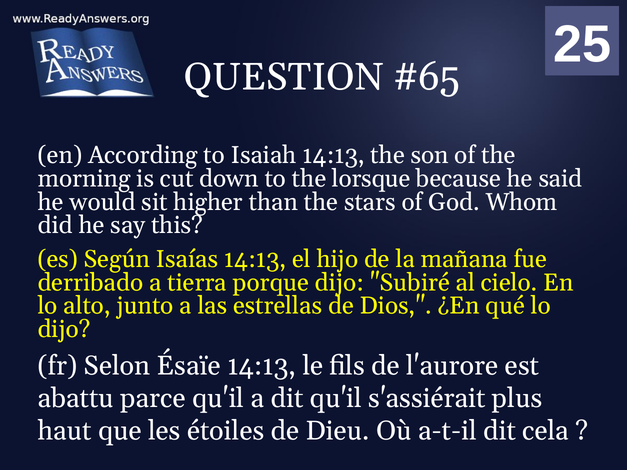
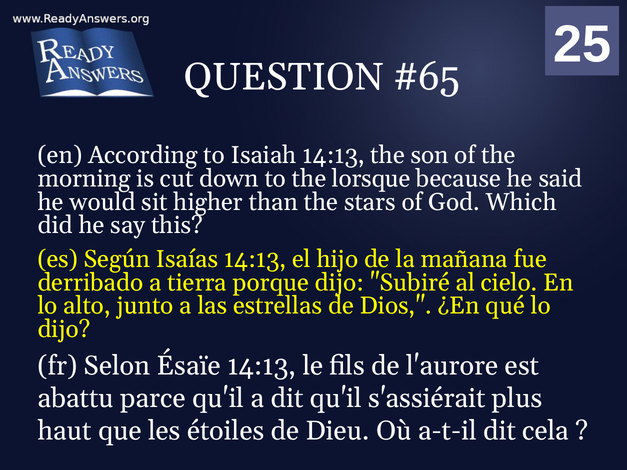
Whom: Whom -> Which
